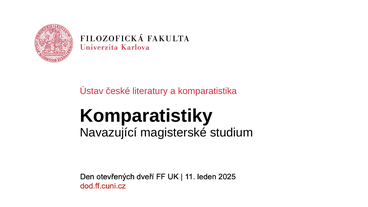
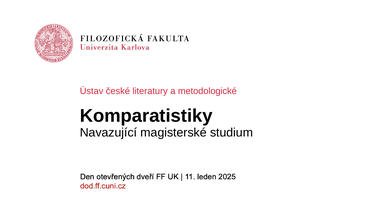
komparatistika: komparatistika -> metodologické
